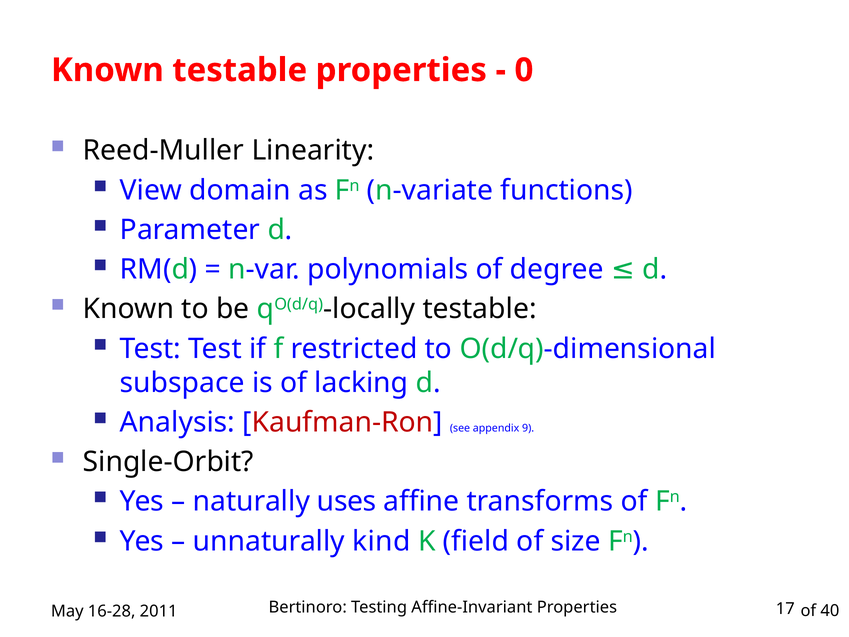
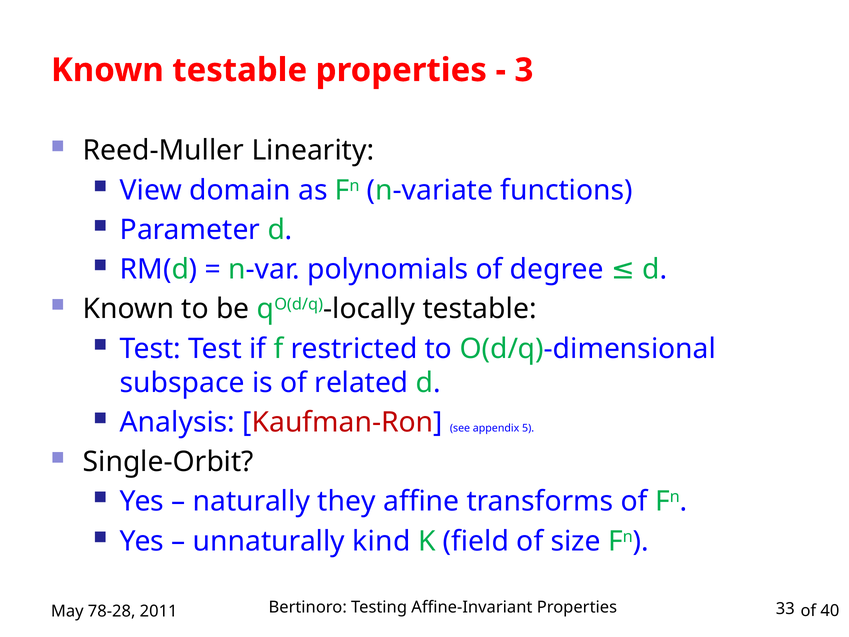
0: 0 -> 3
lacking: lacking -> related
9: 9 -> 5
uses: uses -> they
17: 17 -> 33
16-28: 16-28 -> 78-28
